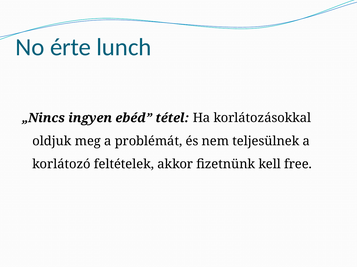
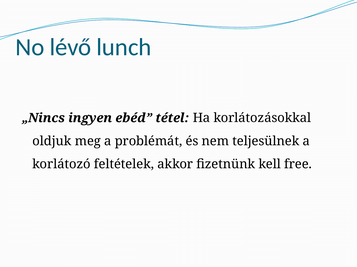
érte: érte -> lévő
